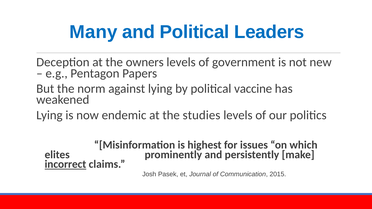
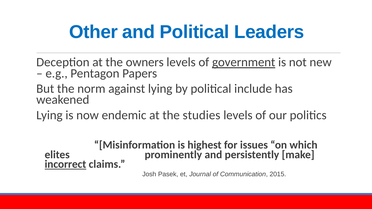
Many: Many -> Other
government underline: none -> present
vaccine: vaccine -> include
